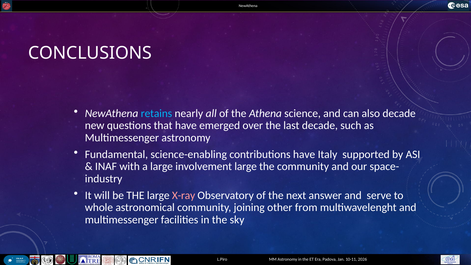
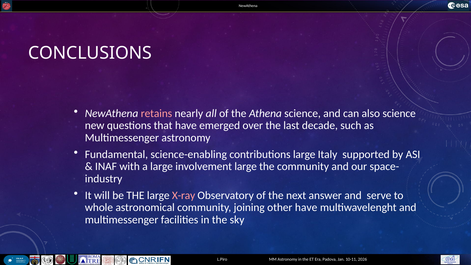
retains colour: light blue -> pink
also decade: decade -> science
contributions have: have -> large
other from: from -> have
